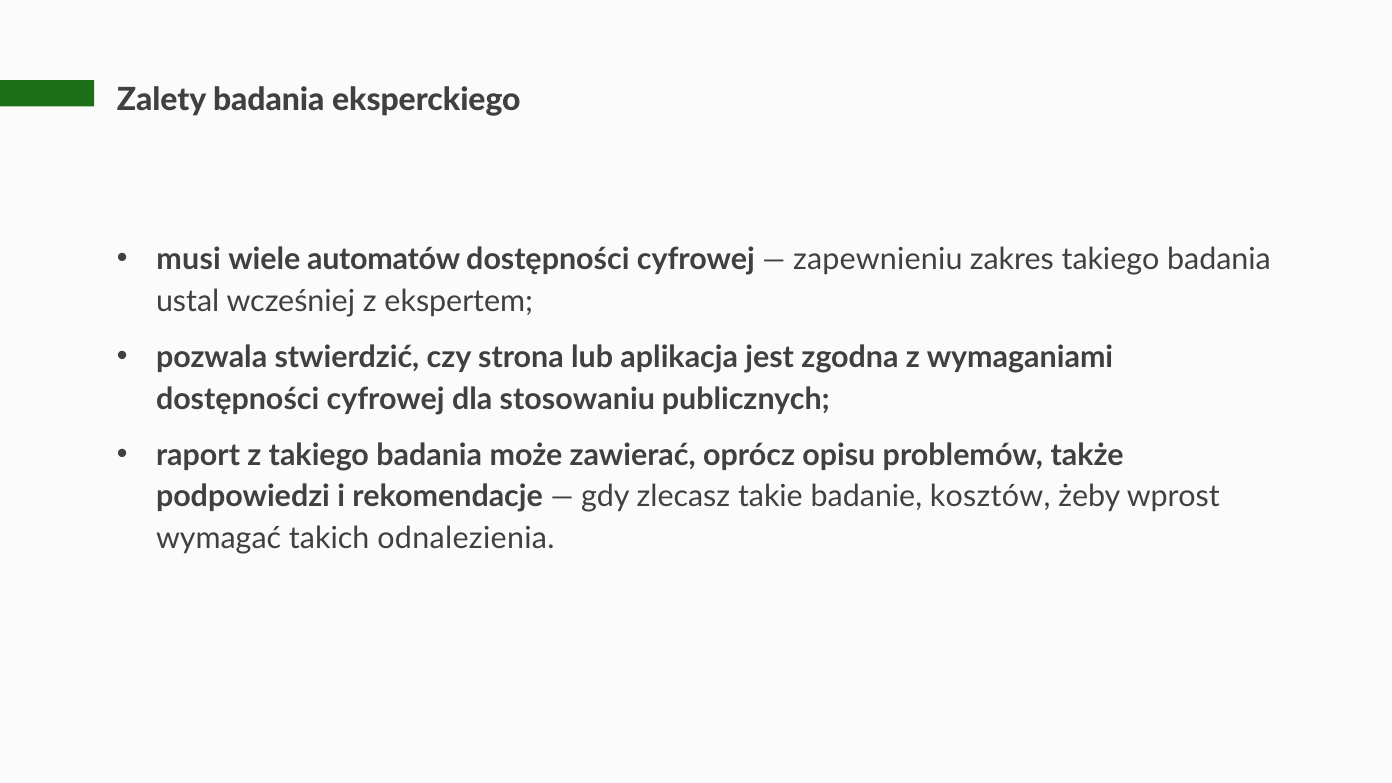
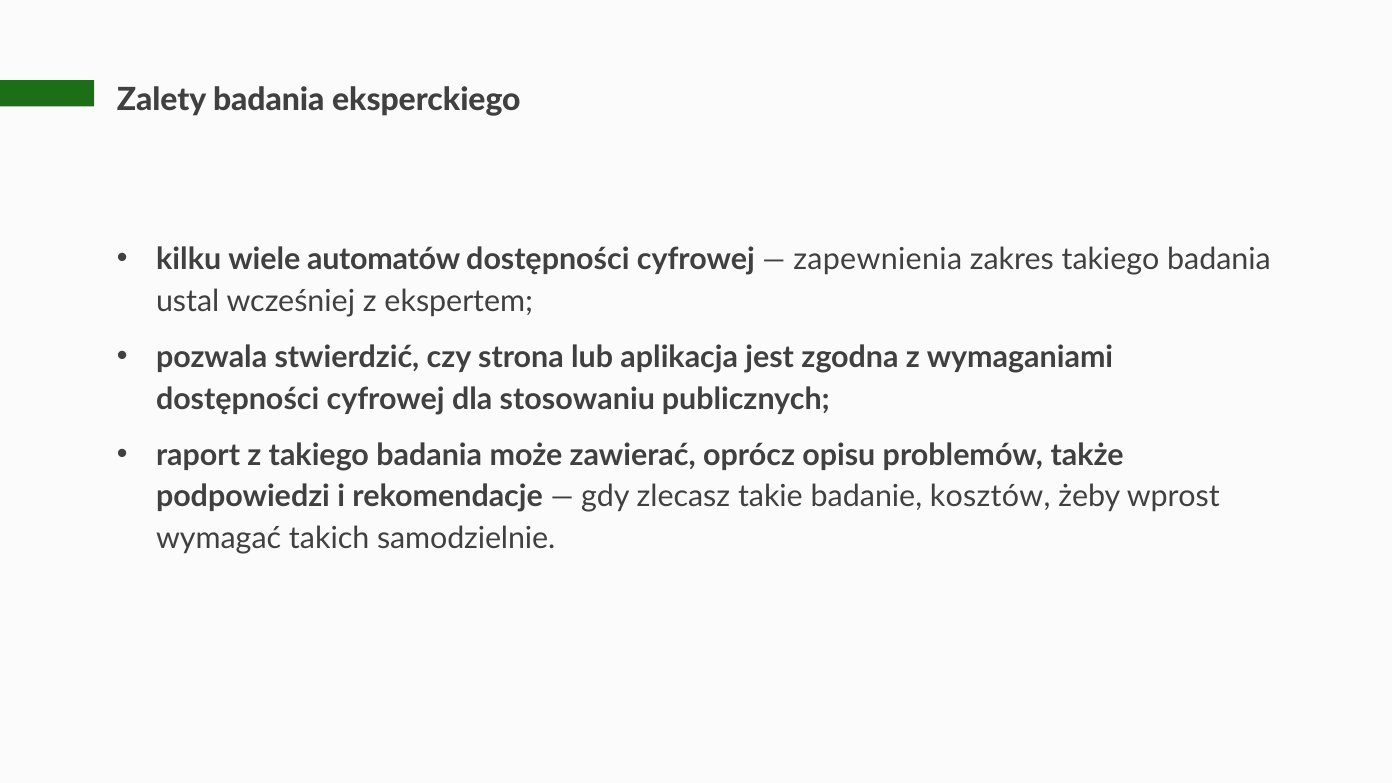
musi: musi -> kilku
zapewnieniu: zapewnieniu -> zapewnienia
odnalezienia: odnalezienia -> samodzielnie
